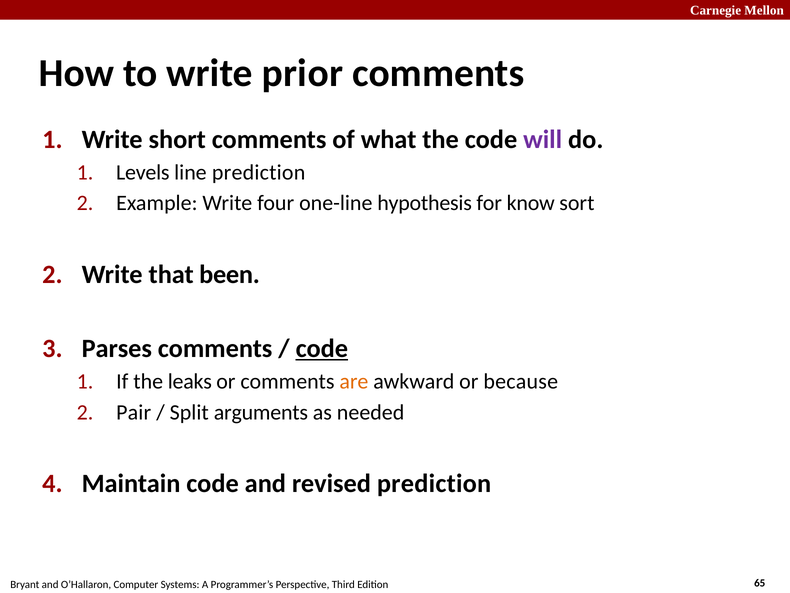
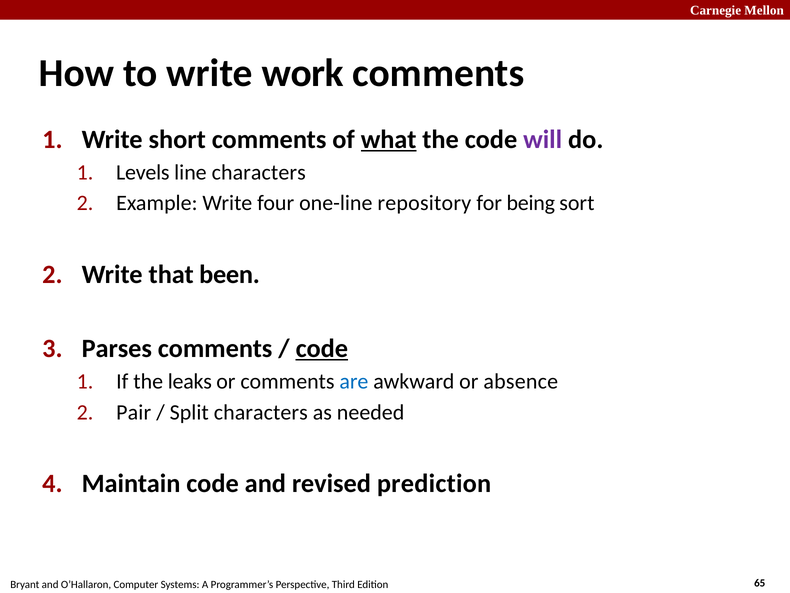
prior: prior -> work
what underline: none -> present
line prediction: prediction -> characters
hypothesis: hypothesis -> repository
know: know -> being
are colour: orange -> blue
because: because -> absence
Split arguments: arguments -> characters
